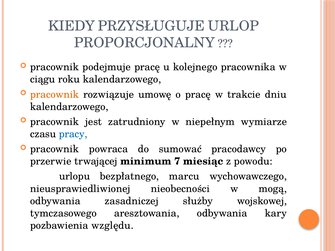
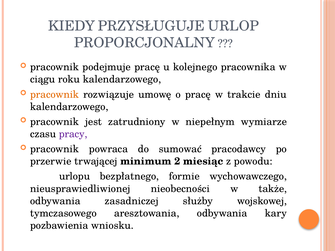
pracy colour: blue -> purple
7: 7 -> 2
marcu: marcu -> formie
mogą: mogą -> także
względu: względu -> wniosku
